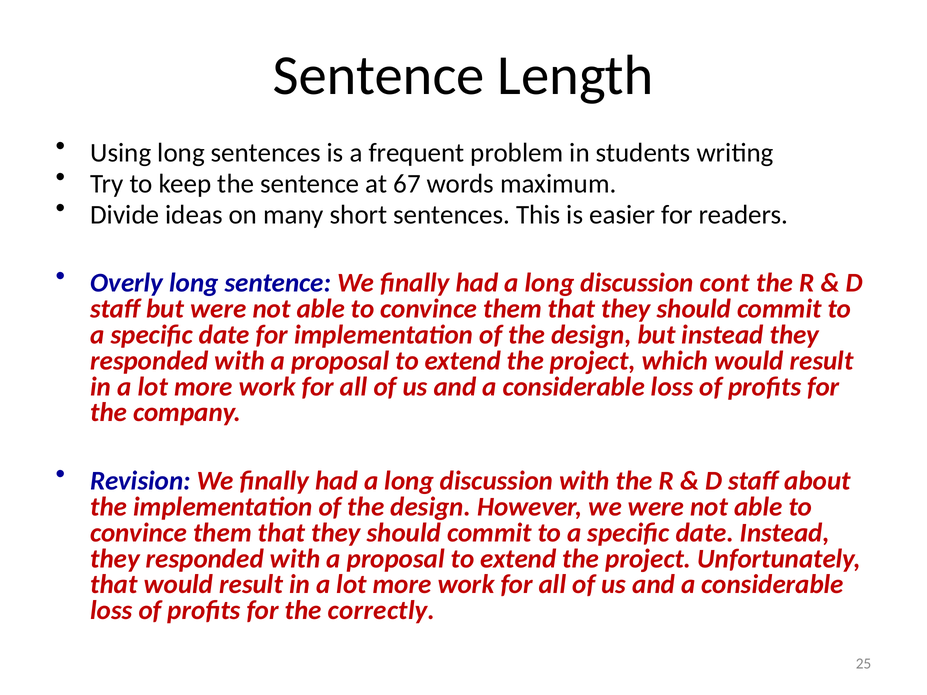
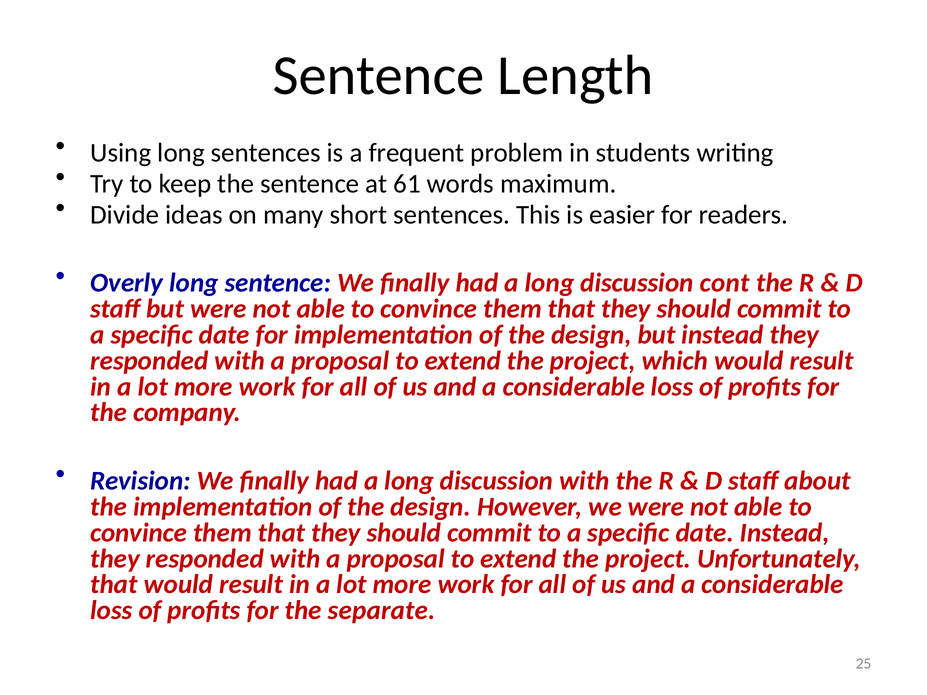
67: 67 -> 61
correctly: correctly -> separate
